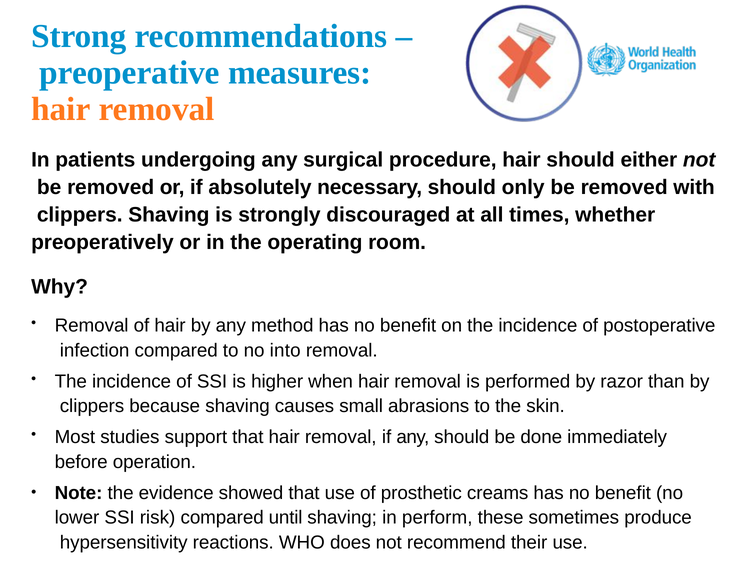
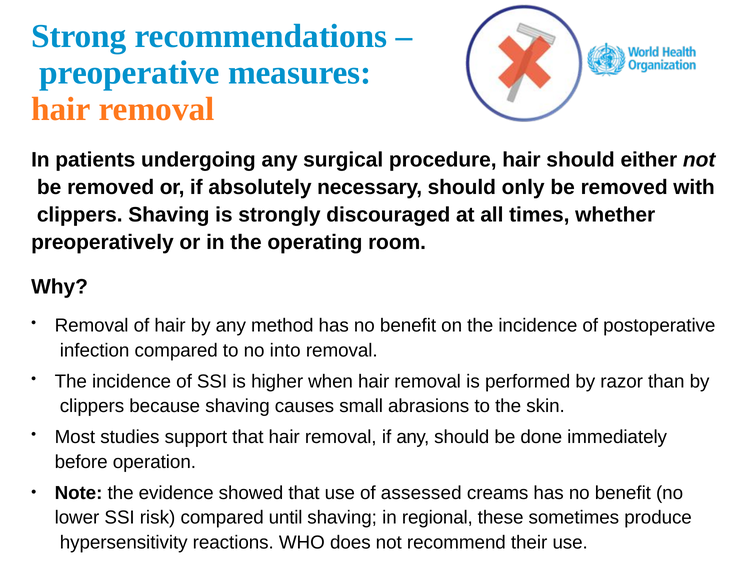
prosthetic: prosthetic -> assessed
perform: perform -> regional
